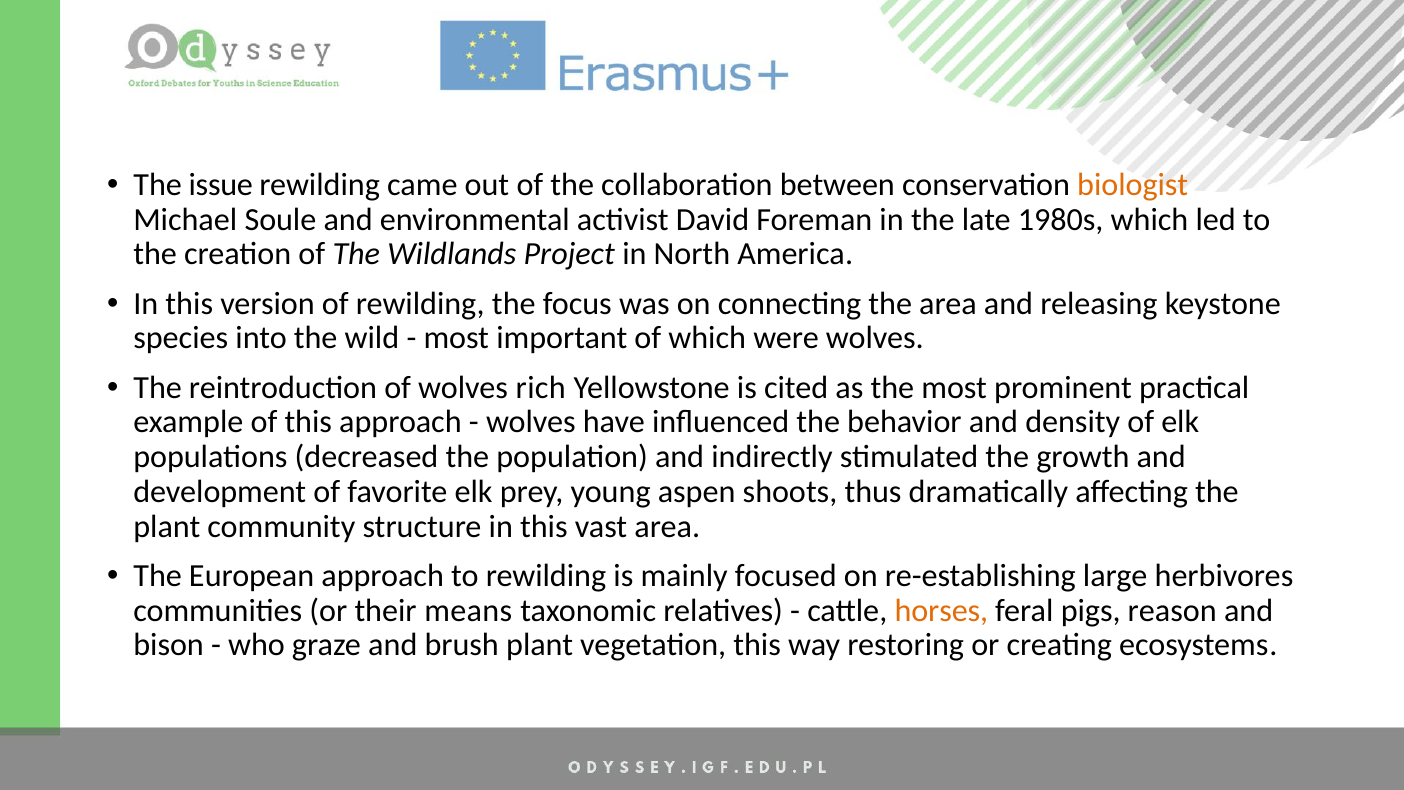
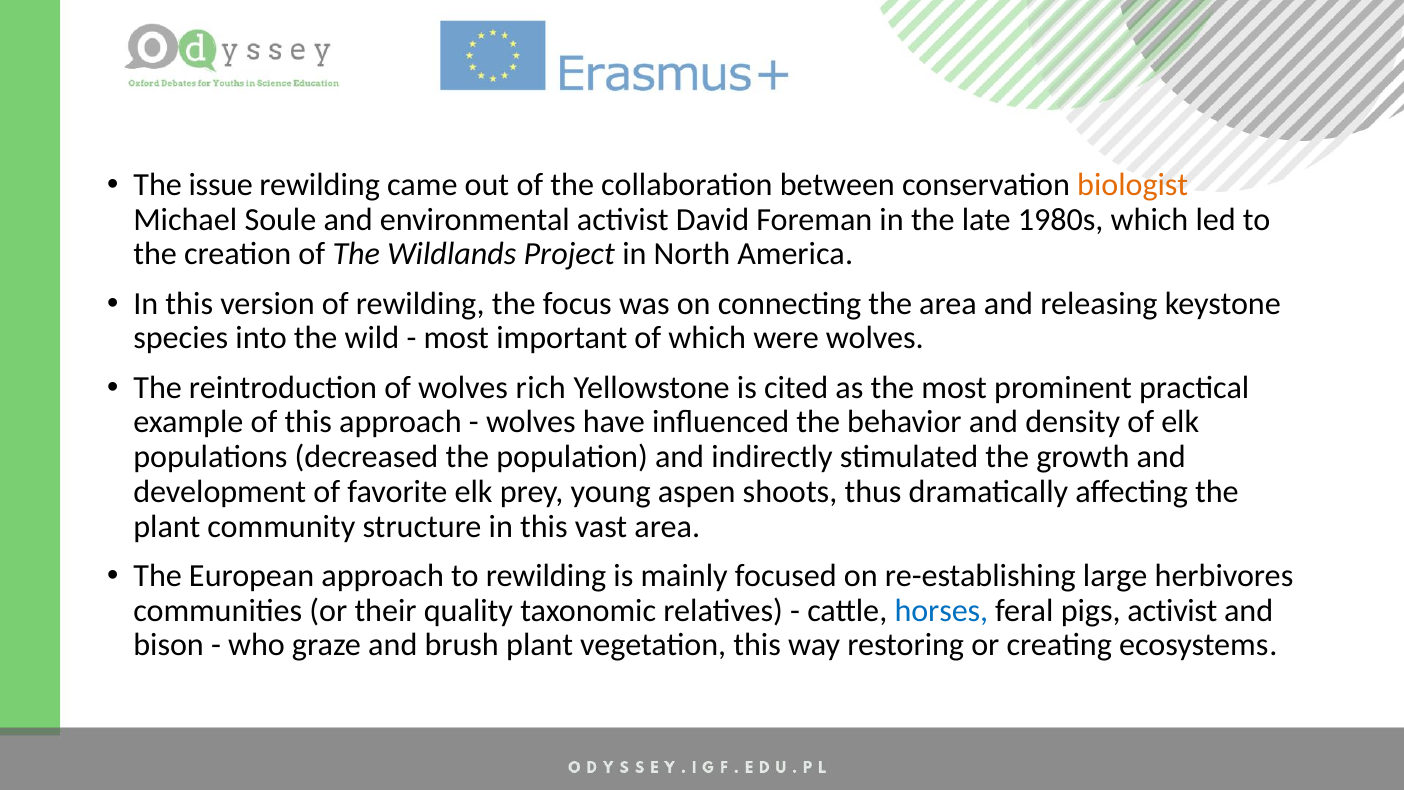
means: means -> quality
horses colour: orange -> blue
pigs reason: reason -> activist
